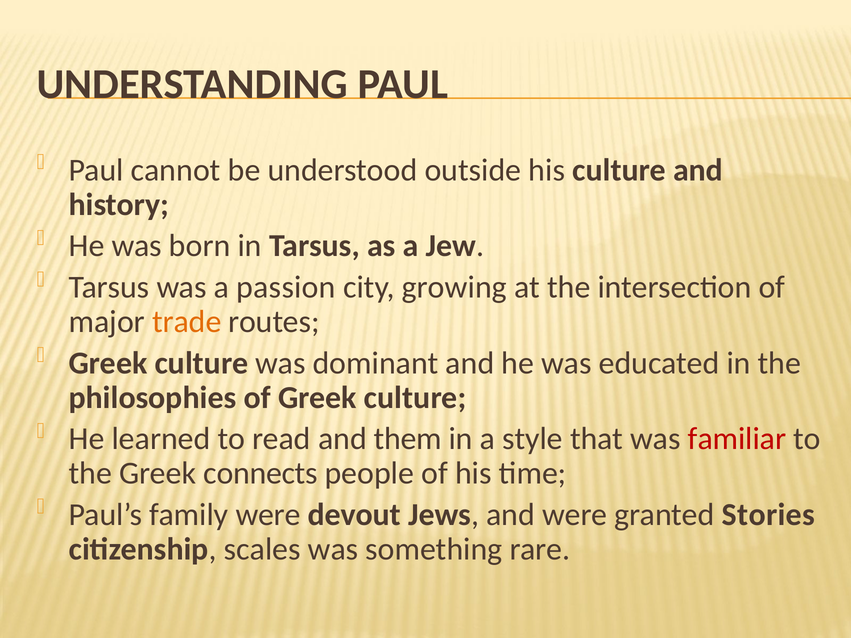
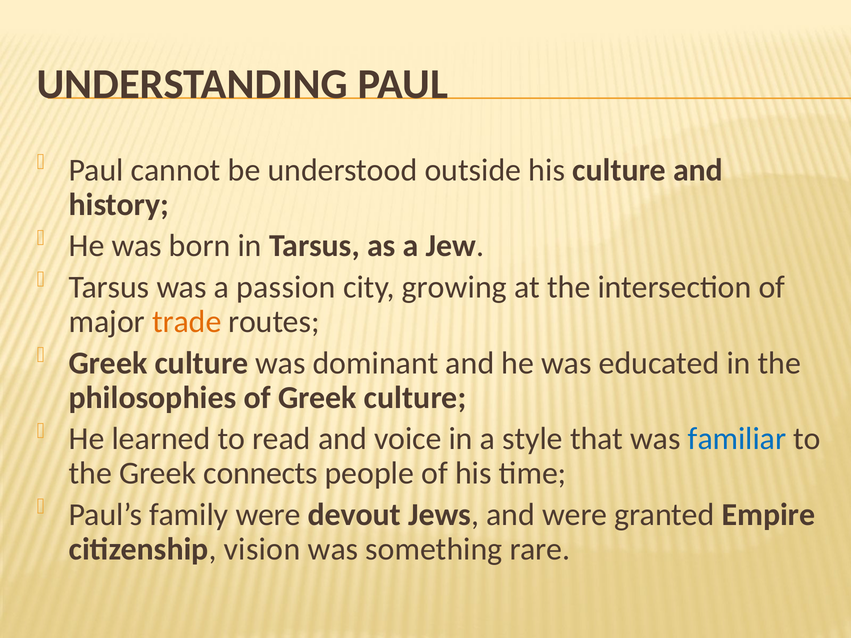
them: them -> voice
familiar colour: red -> blue
Stories: Stories -> Empire
scales: scales -> vision
